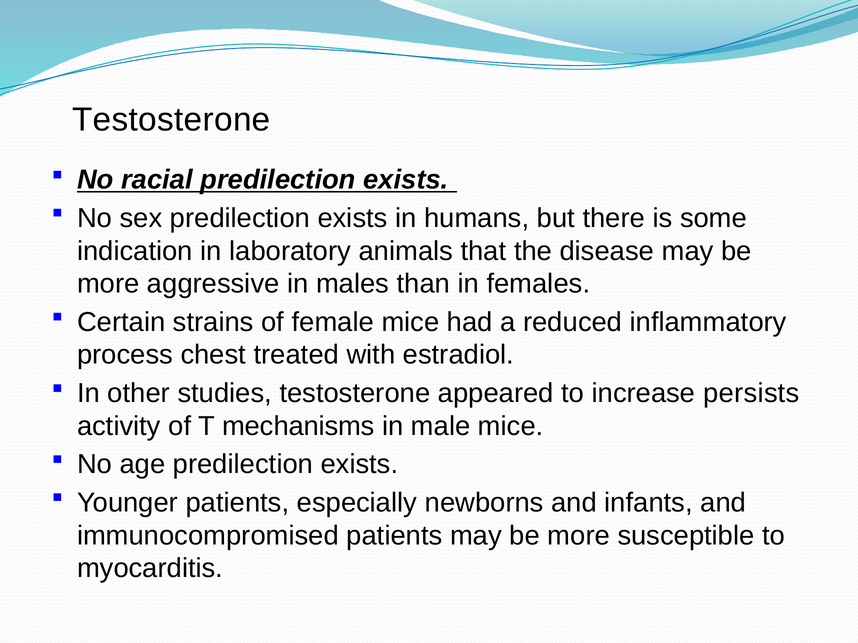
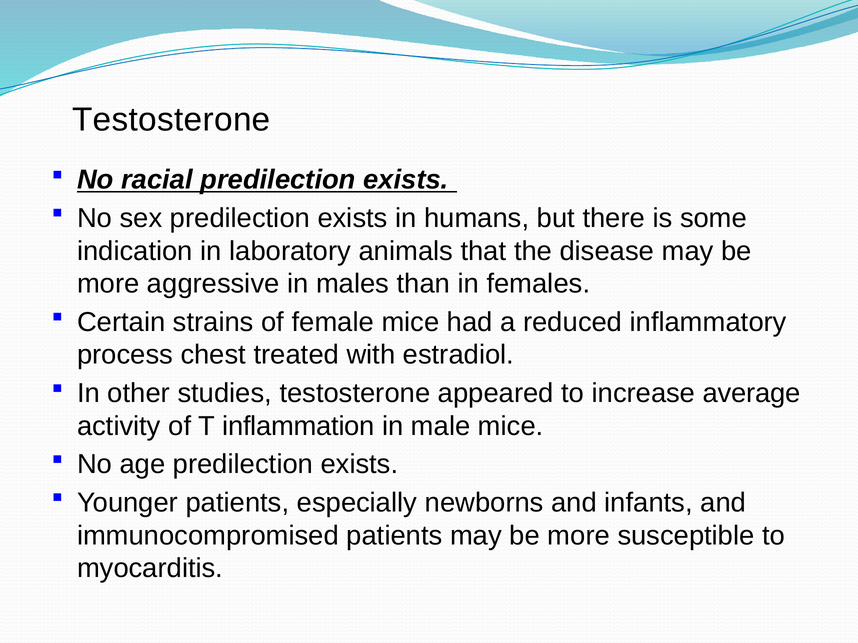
persists: persists -> average
mechanisms: mechanisms -> inflammation
